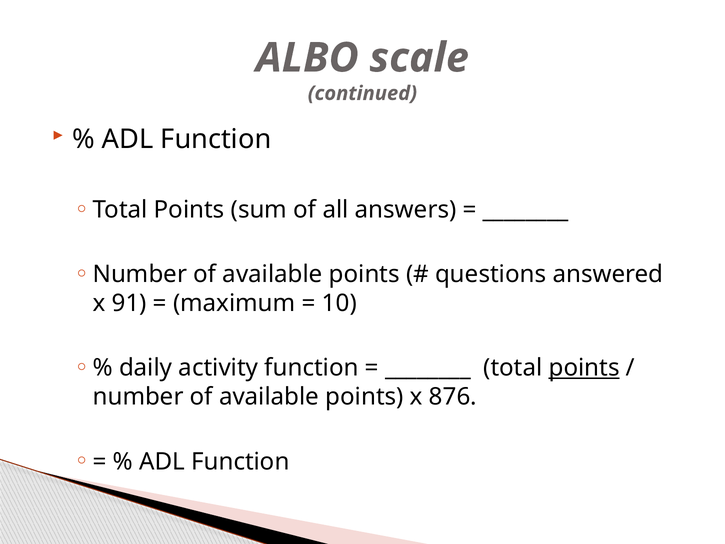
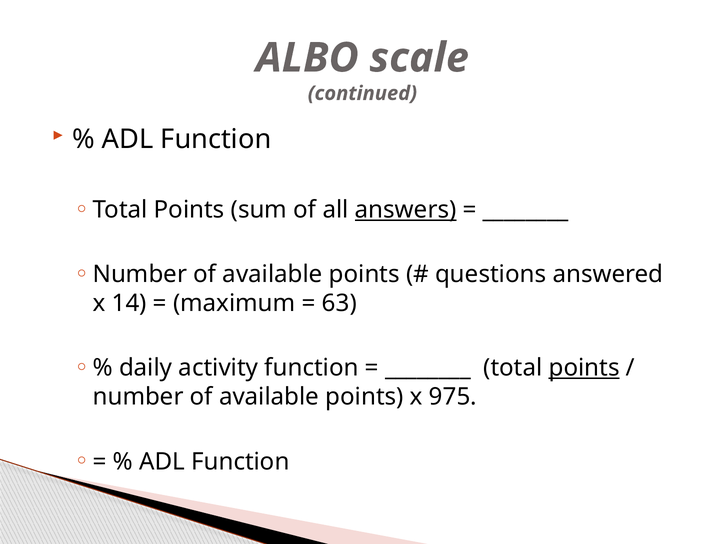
answers underline: none -> present
91: 91 -> 14
10: 10 -> 63
876: 876 -> 975
